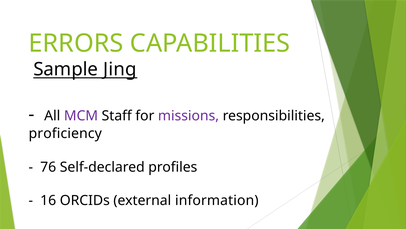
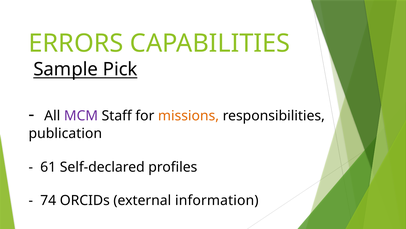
Jing: Jing -> Pick
missions colour: purple -> orange
proficiency: proficiency -> publication
76: 76 -> 61
16: 16 -> 74
